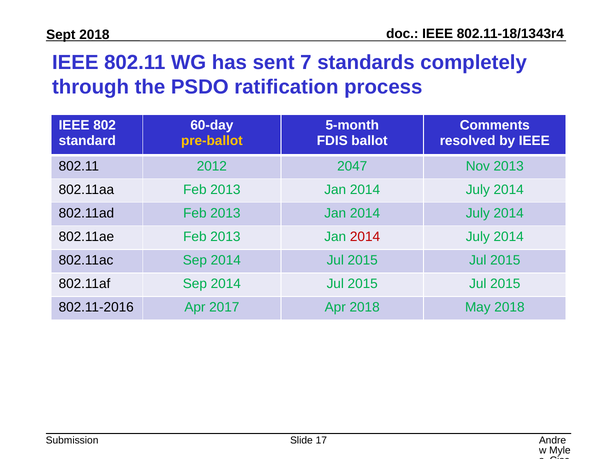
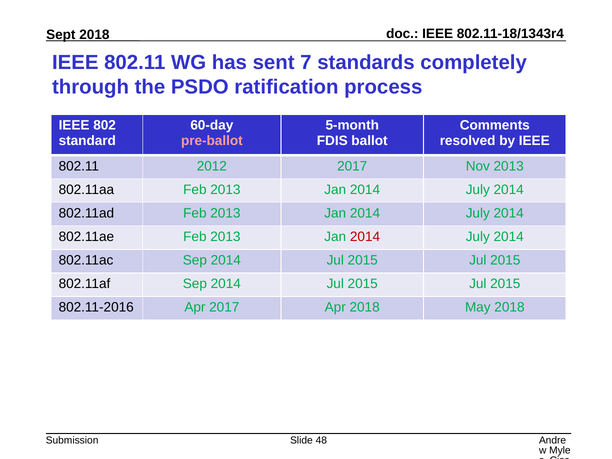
pre-ballot colour: yellow -> pink
2012 2047: 2047 -> 2017
17: 17 -> 48
